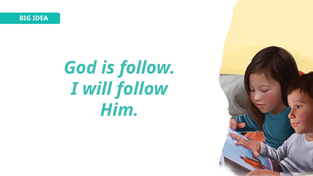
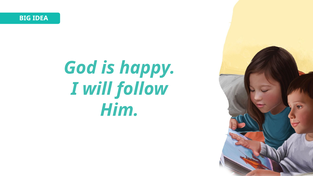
is follow: follow -> happy
